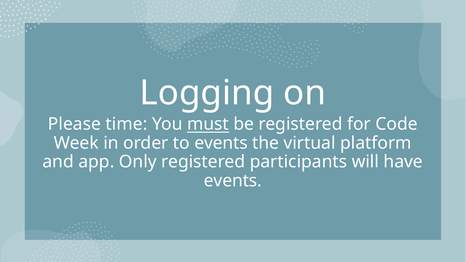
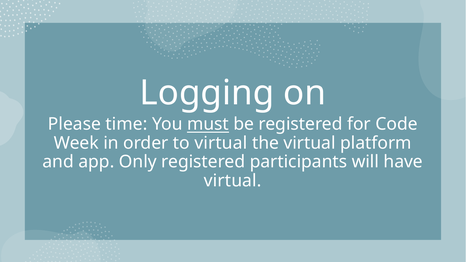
to events: events -> virtual
events at (233, 181): events -> virtual
